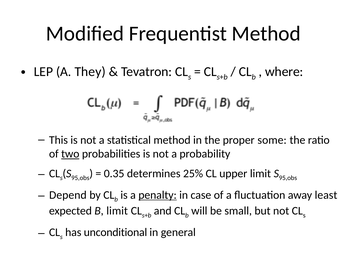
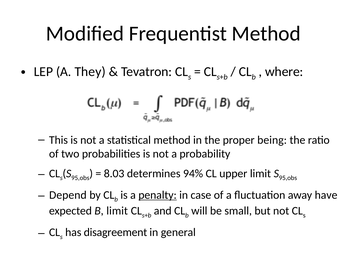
some: some -> being
two underline: present -> none
0.35: 0.35 -> 8.03
25%: 25% -> 94%
least: least -> have
unconditional: unconditional -> disagreement
